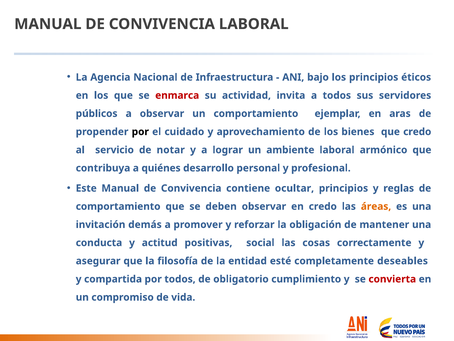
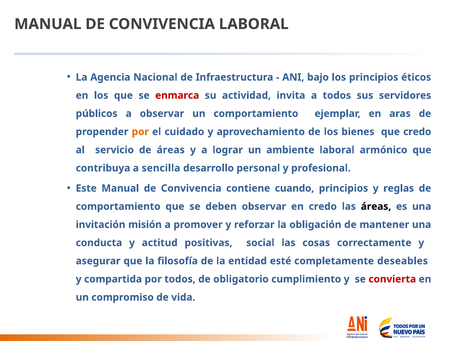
por at (140, 132) colour: black -> orange
de notar: notar -> áreas
quiénes: quiénes -> sencilla
ocultar: ocultar -> cuando
áreas at (376, 206) colour: orange -> black
demás: demás -> misión
